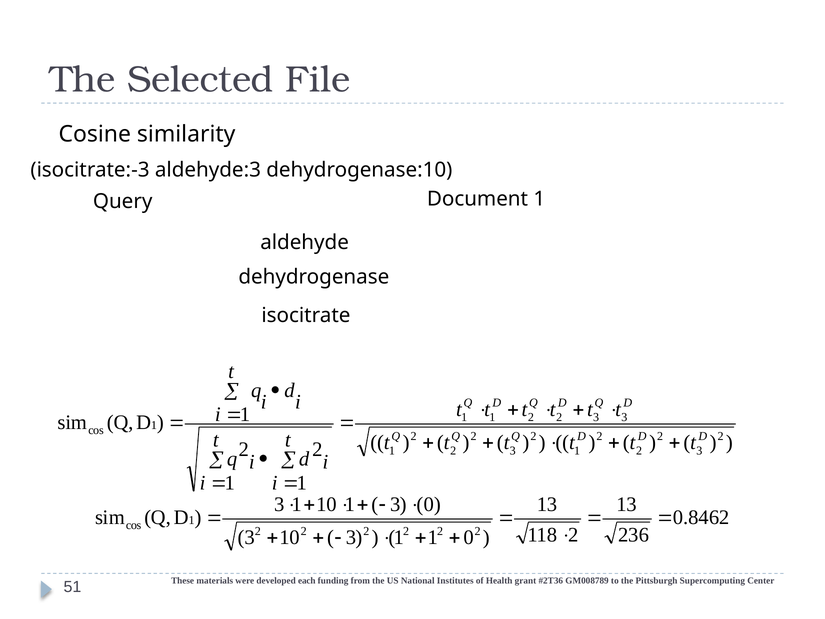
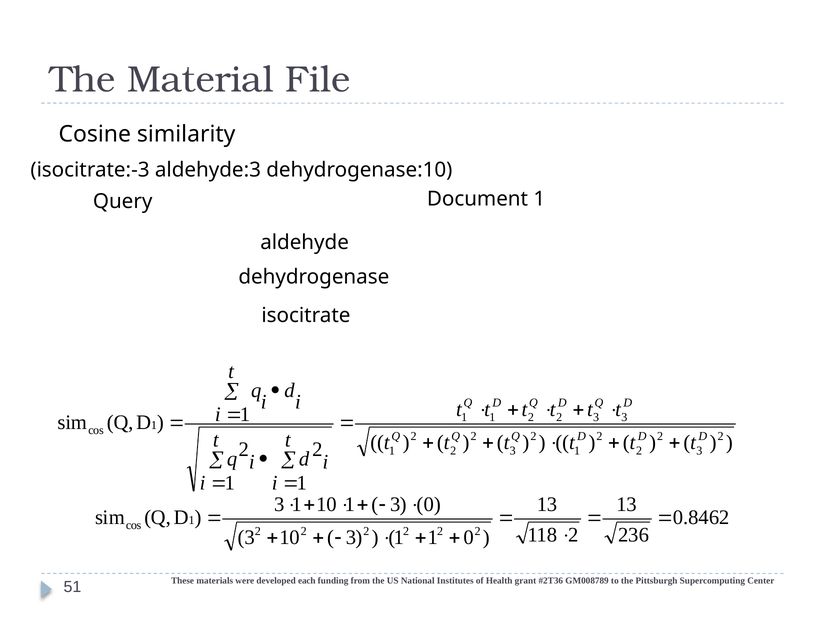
Selected: Selected -> Material
